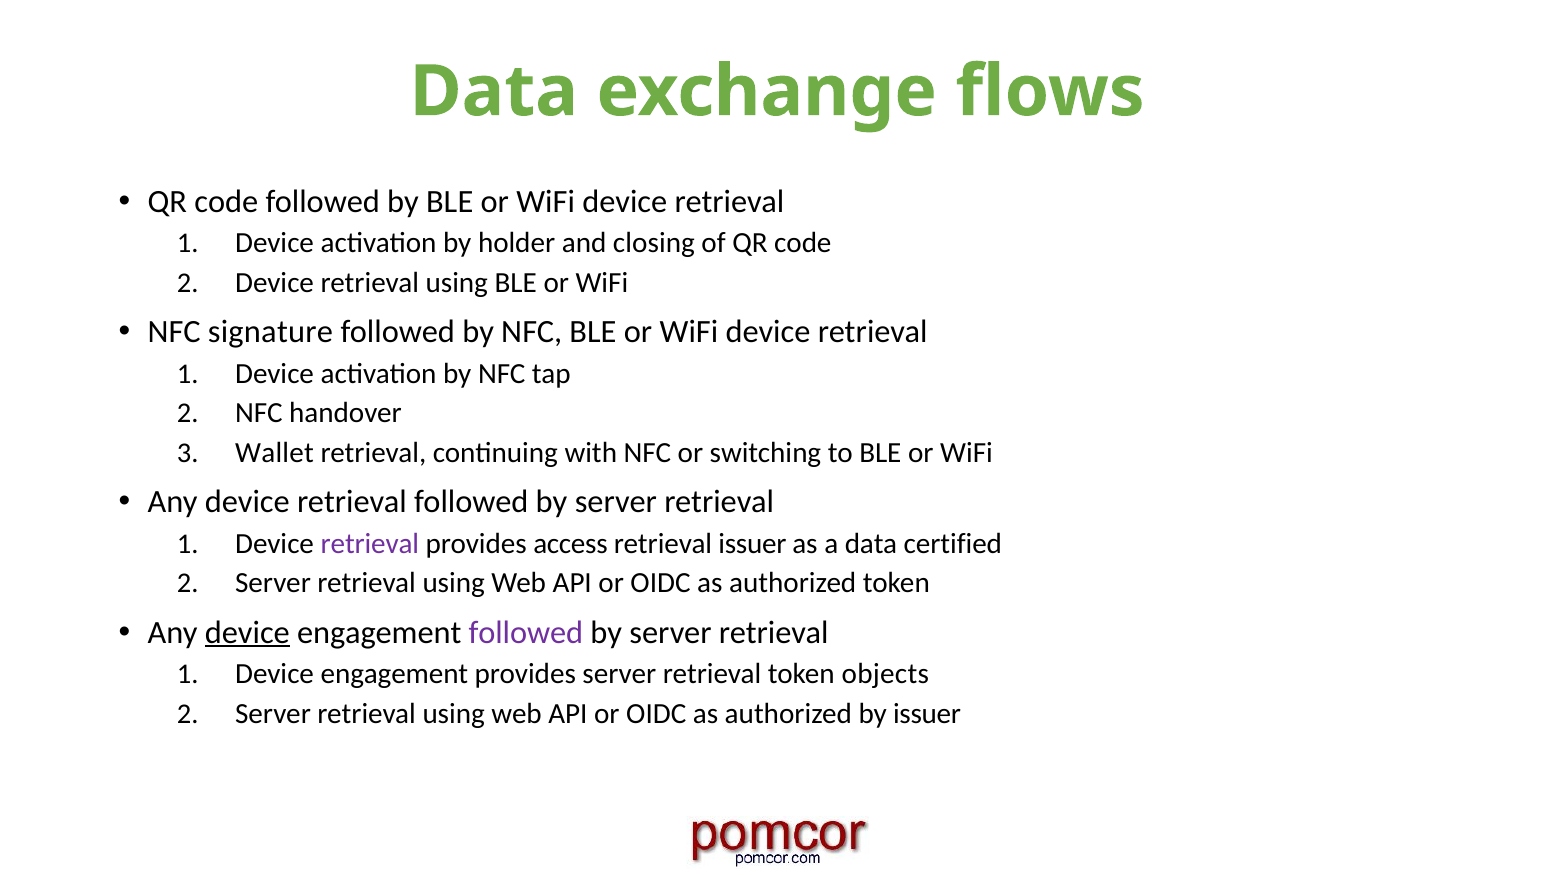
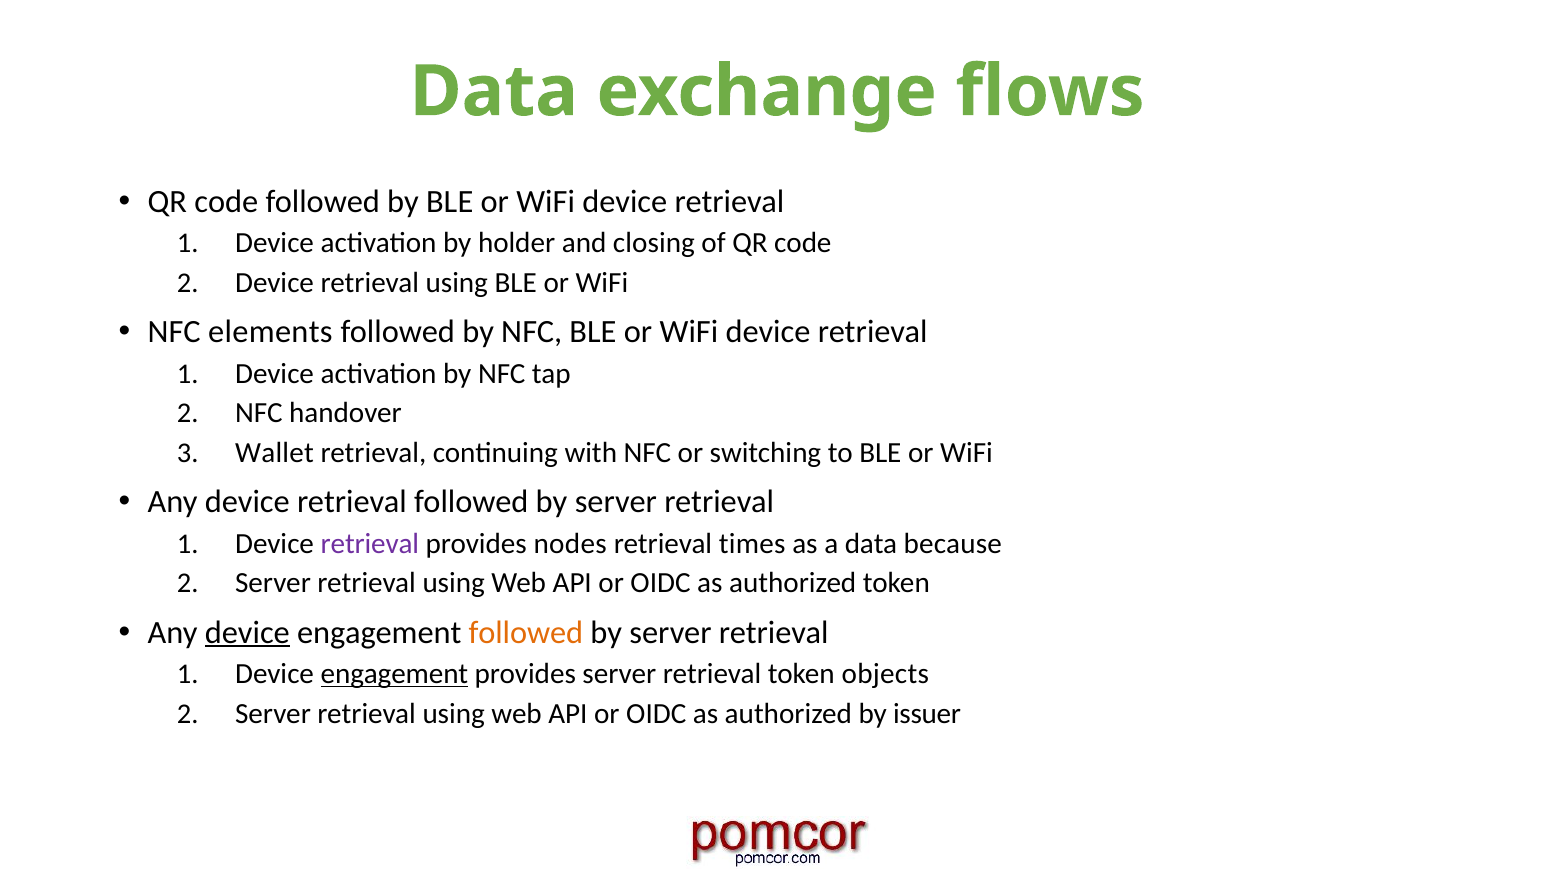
signature: signature -> elements
access: access -> nodes
retrieval issuer: issuer -> times
certified: certified -> because
followed at (526, 632) colour: purple -> orange
engagement at (394, 674) underline: none -> present
